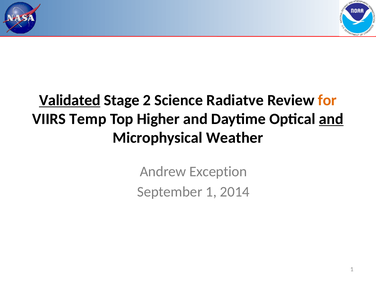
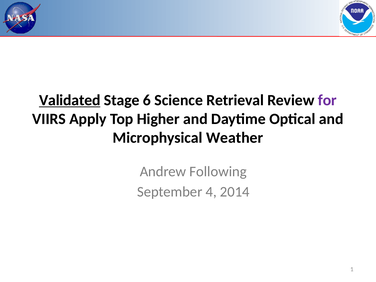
2: 2 -> 6
Radiatve: Radiatve -> Retrieval
for colour: orange -> purple
Temp: Temp -> Apply
and at (331, 119) underline: present -> none
Exception: Exception -> Following
September 1: 1 -> 4
